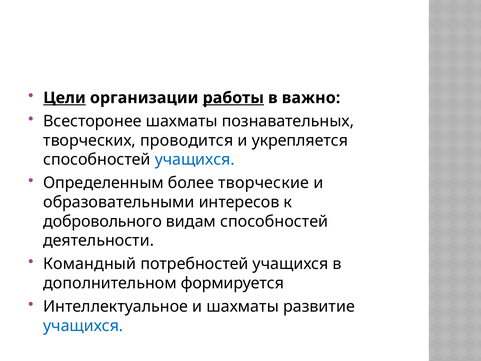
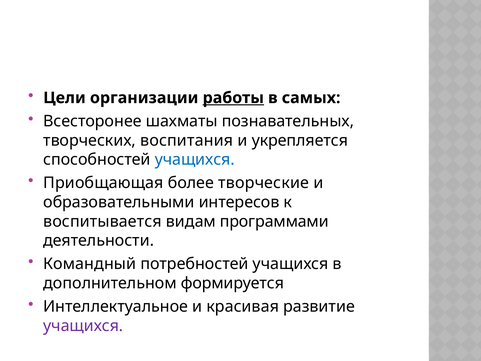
Цели underline: present -> none
важно: важно -> самых
проводится: проводится -> воспитания
Определенным: Определенным -> Приобщающая
добровольного: добровольного -> воспитывается
видам способностей: способностей -> программами
и шахматы: шахматы -> красивая
учащихся at (83, 325) colour: blue -> purple
